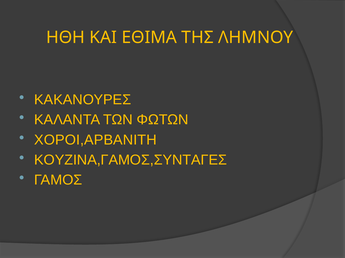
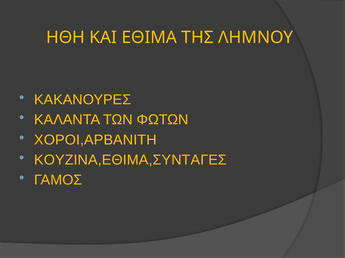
ΚΟΥΖΙΝΑ,ΓΑΜΟΣ,ΣΥΝΤΑΓΕΣ: ΚΟΥΖΙΝΑ,ΓΑΜΟΣ,ΣΥΝΤΑΓΕΣ -> ΚΟΥΖΙΝΑ,ΕΘΙΜΑ,ΣΥΝΤΑΓΕΣ
